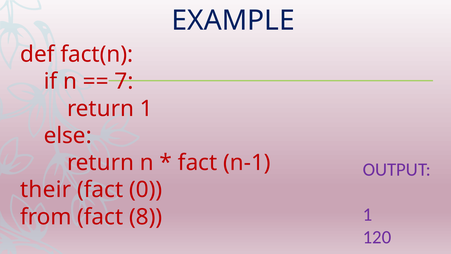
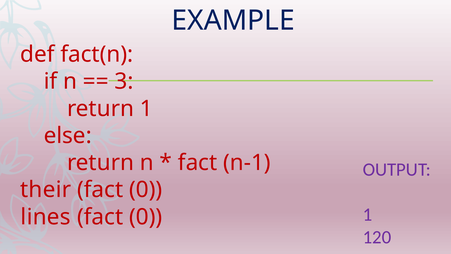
7: 7 -> 3
from: from -> lines
8 at (146, 217): 8 -> 0
